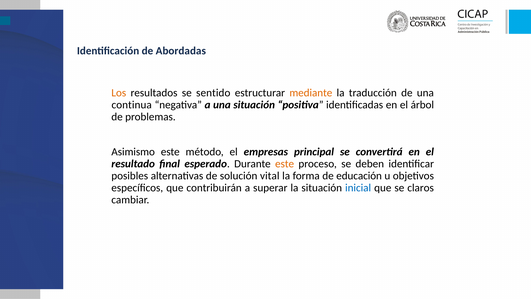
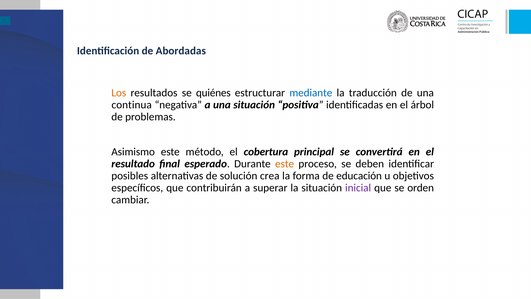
sentido: sentido -> quiénes
mediante colour: orange -> blue
empresas: empresas -> cobertura
vital: vital -> crea
inicial colour: blue -> purple
claros: claros -> orden
